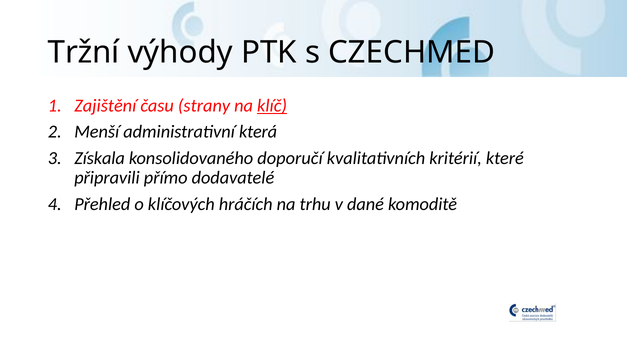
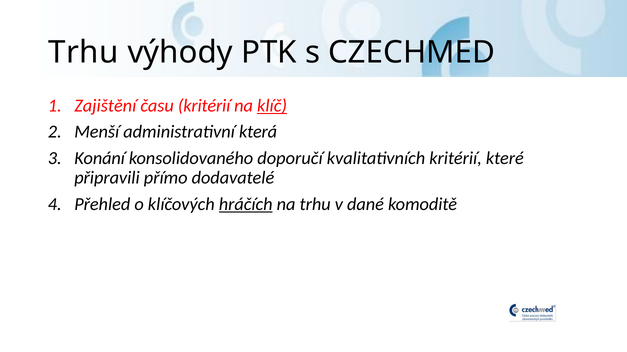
Tržní at (84, 53): Tržní -> Trhu
času strany: strany -> kritérií
Získala: Získala -> Konání
hráčích underline: none -> present
